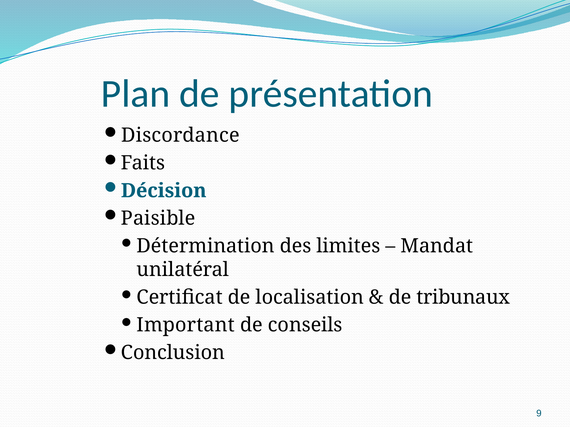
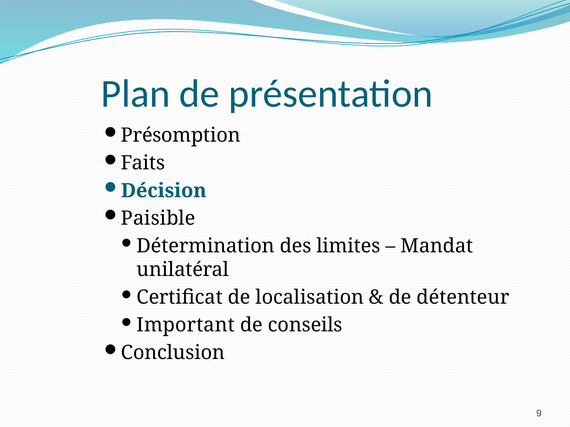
Discordance: Discordance -> Présomption
tribunaux: tribunaux -> détenteur
